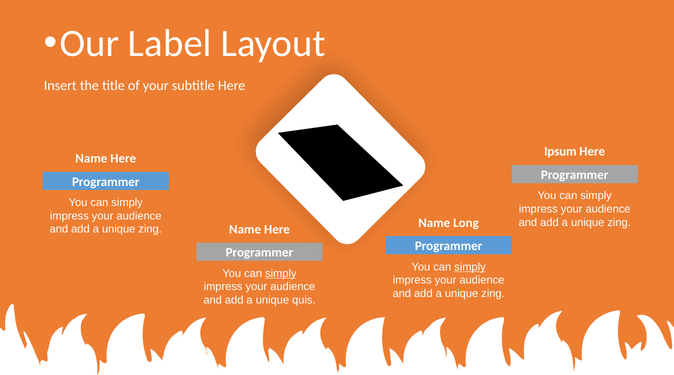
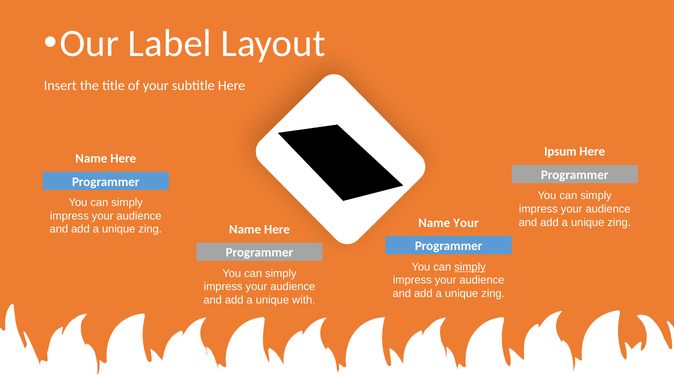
Long at (466, 222): Long -> Your
simply at (281, 273) underline: present -> none
quis: quis -> with
